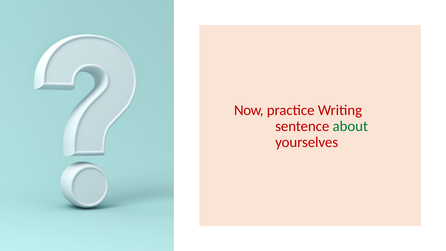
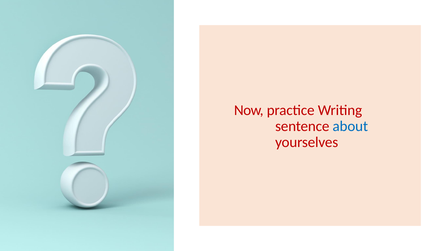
about colour: green -> blue
